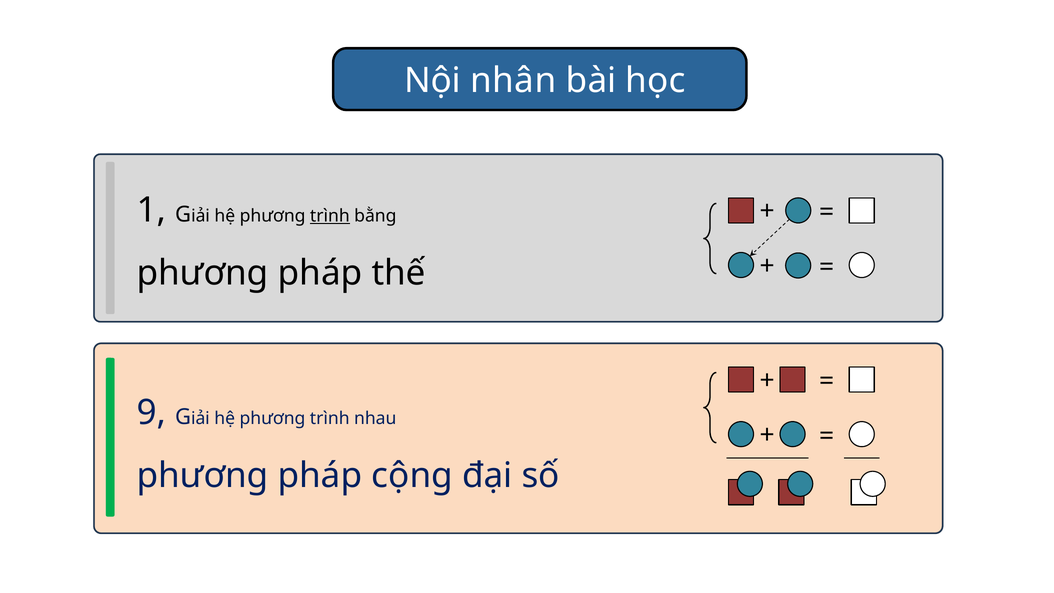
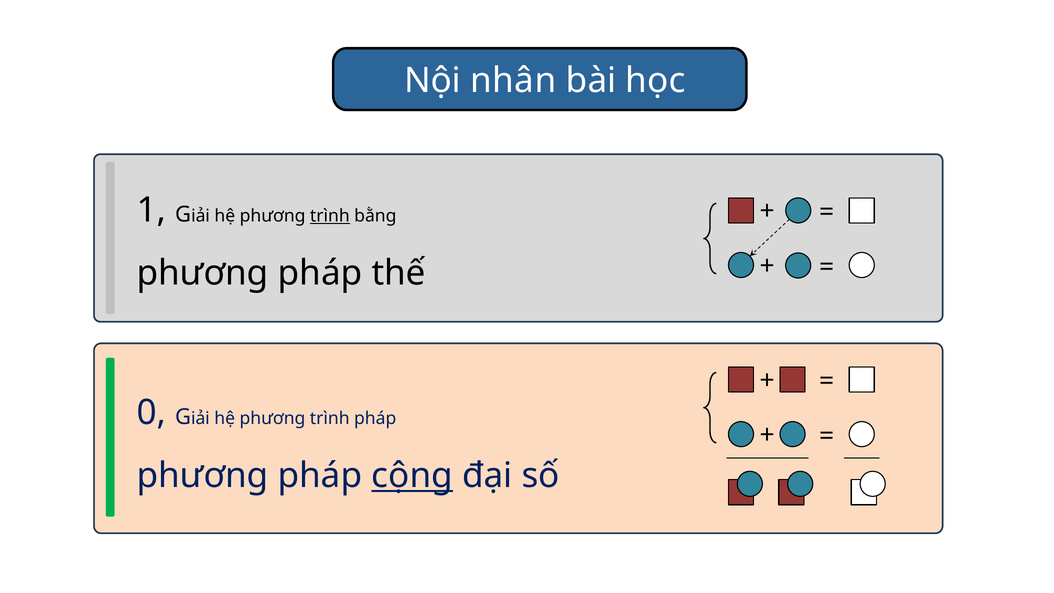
9: 9 -> 0
trình nhau: nhau -> pháp
cộng underline: none -> present
